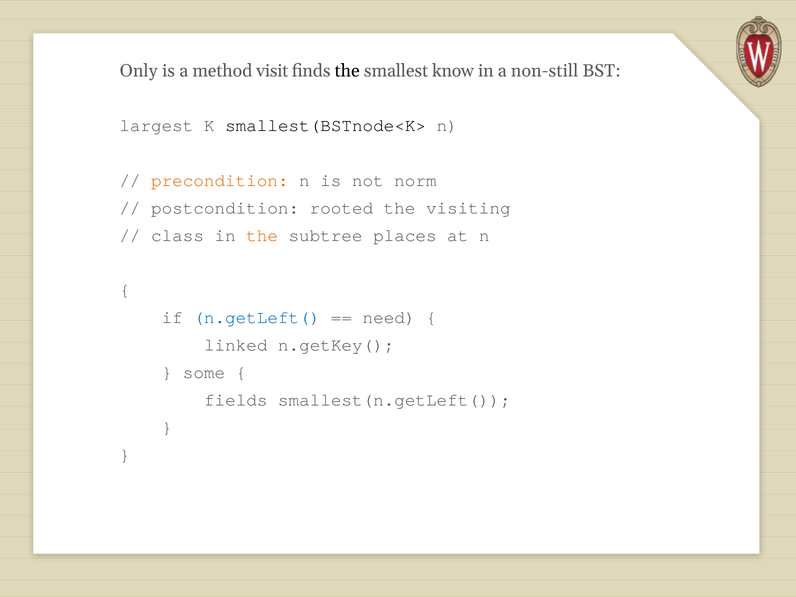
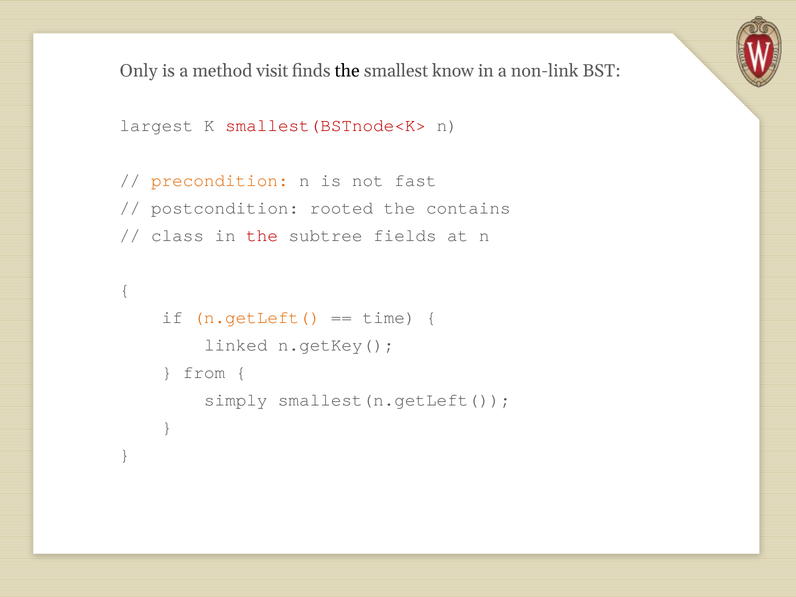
non-still: non-still -> non-link
smallest(BSTnode<K> colour: black -> red
norm: norm -> fast
visiting: visiting -> contains
the at (262, 235) colour: orange -> red
places: places -> fields
n.getLeft( colour: blue -> orange
need: need -> time
some: some -> from
fields: fields -> simply
